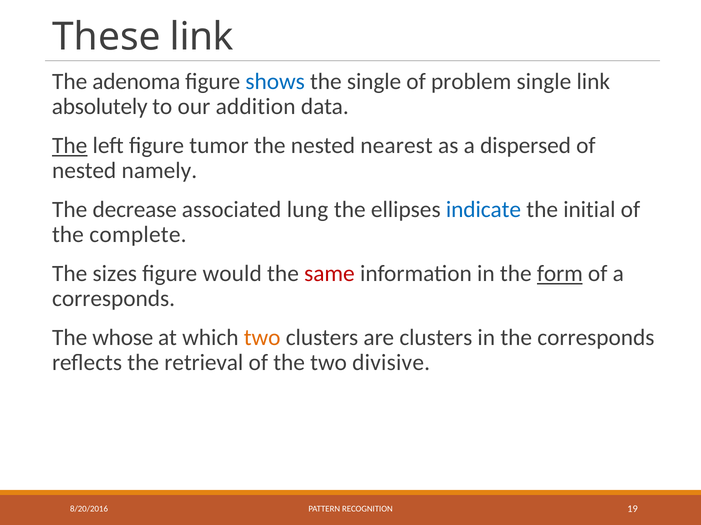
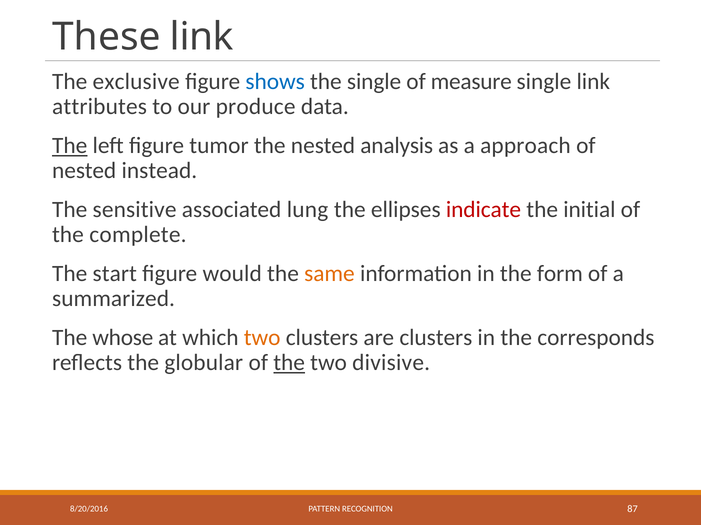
adenoma: adenoma -> exclusive
problem: problem -> measure
absolutely: absolutely -> attributes
addition: addition -> produce
nearest: nearest -> analysis
dispersed: dispersed -> approach
namely: namely -> instead
decrease: decrease -> sensitive
indicate colour: blue -> red
sizes: sizes -> start
same colour: red -> orange
form underline: present -> none
corresponds at (114, 299): corresponds -> summarized
retrieval: retrieval -> globular
the at (289, 363) underline: none -> present
19: 19 -> 87
